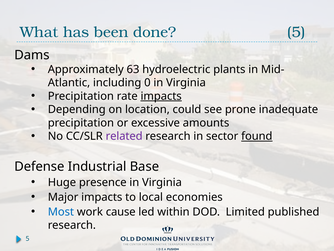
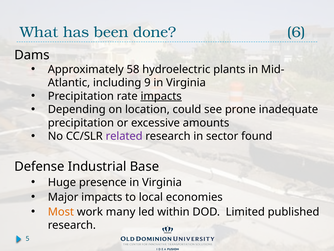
done 5: 5 -> 6
63: 63 -> 58
0: 0 -> 9
found underline: present -> none
Most colour: blue -> orange
cause: cause -> many
